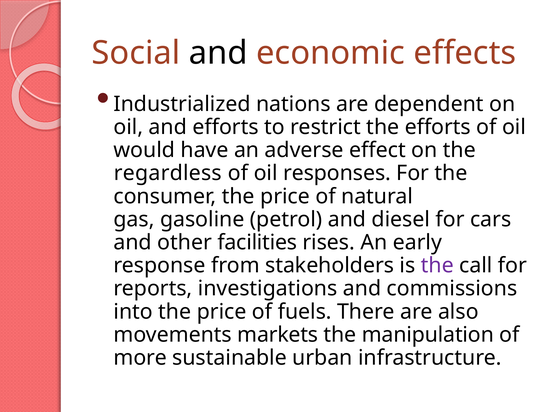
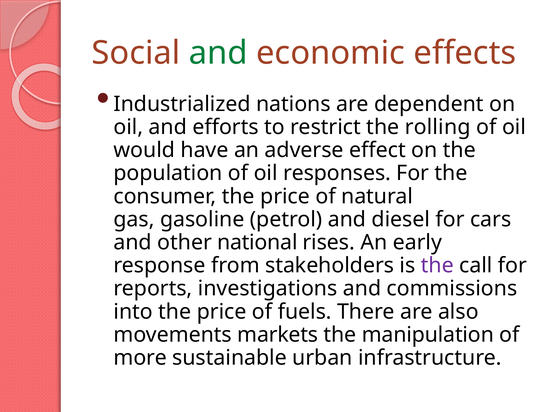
and at (218, 53) colour: black -> green
the efforts: efforts -> rolling
regardless: regardless -> population
facilities: facilities -> national
